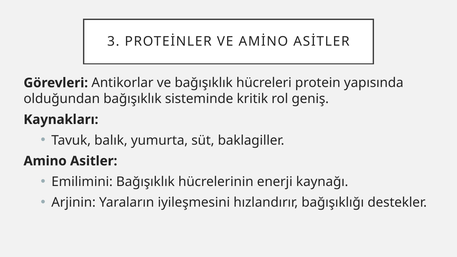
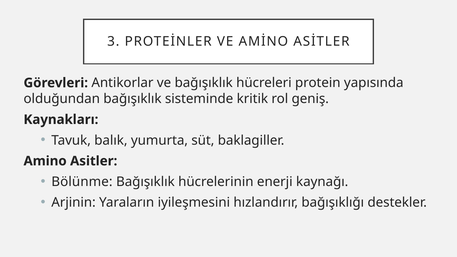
Emilimini: Emilimini -> Bölünme
